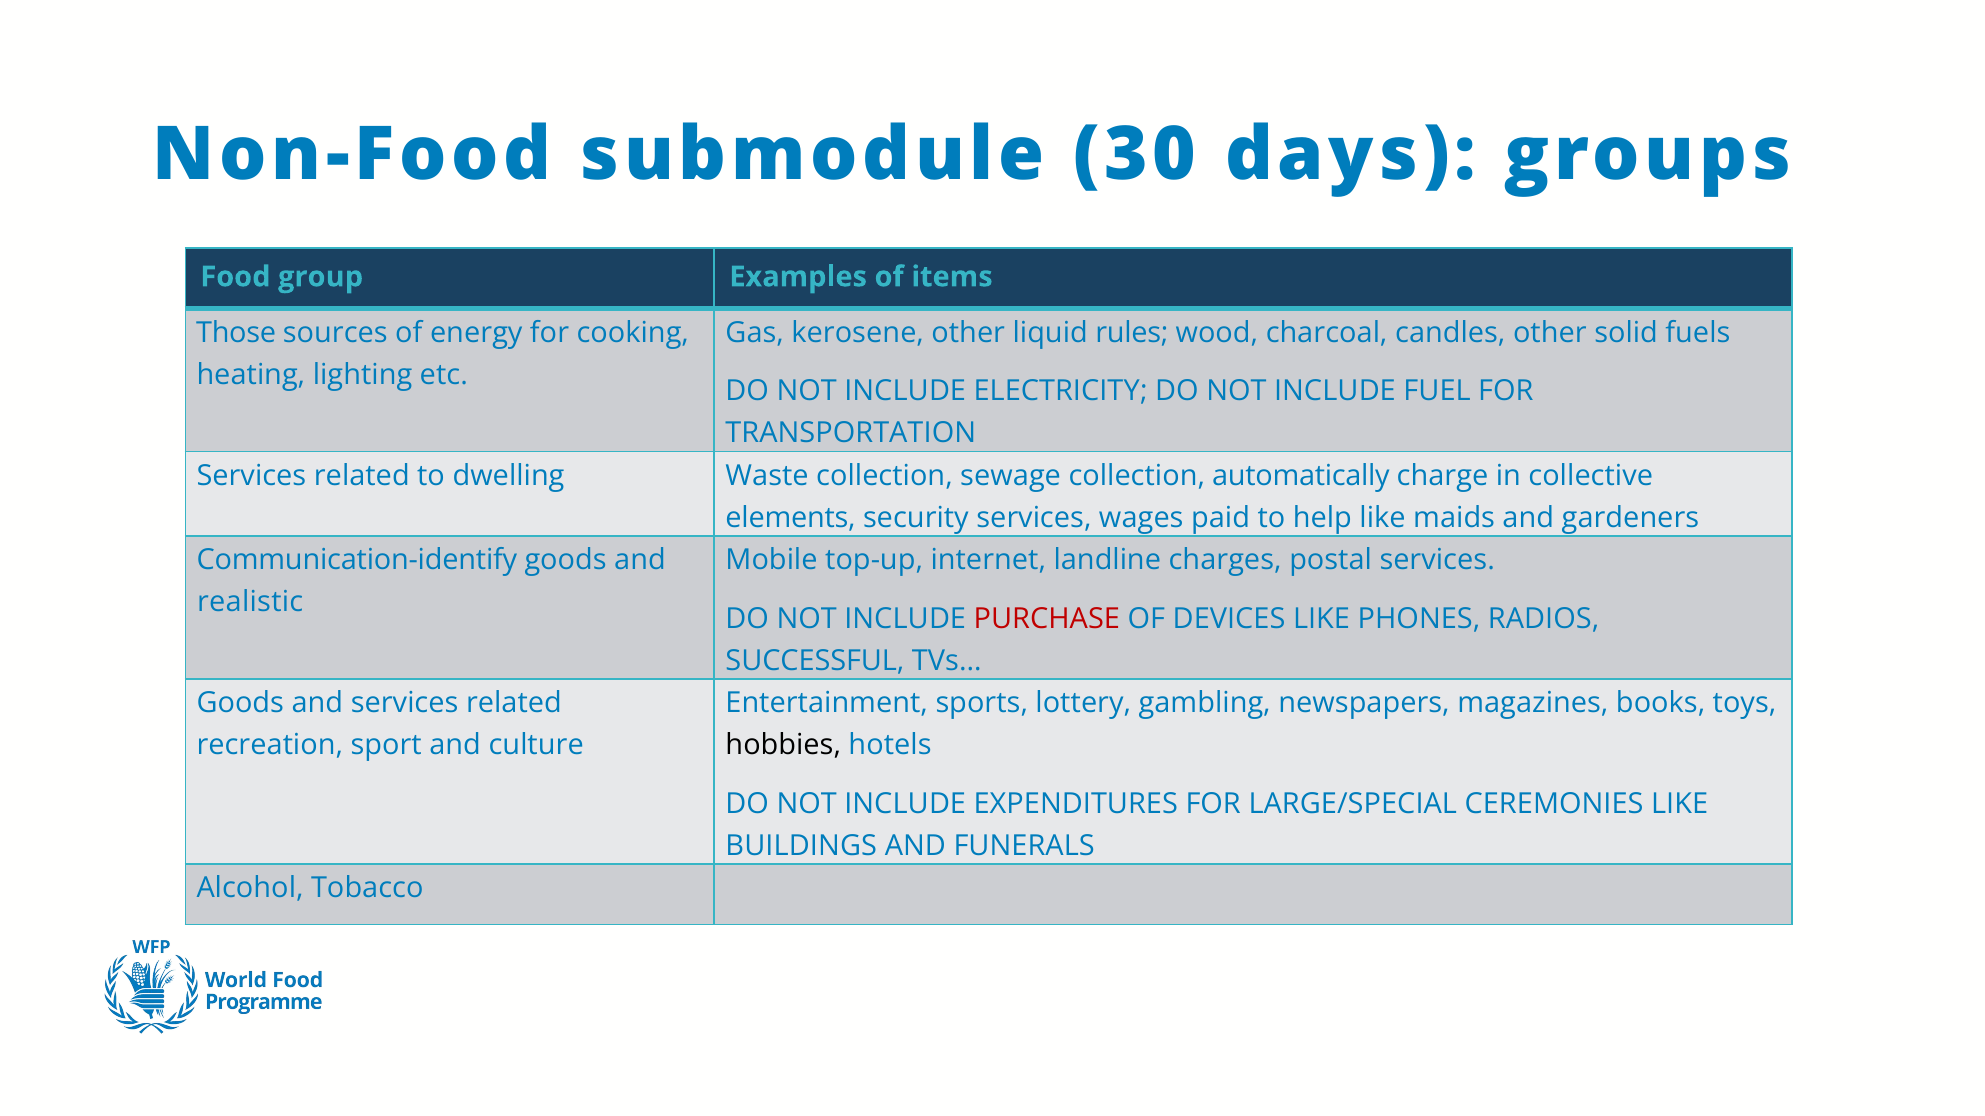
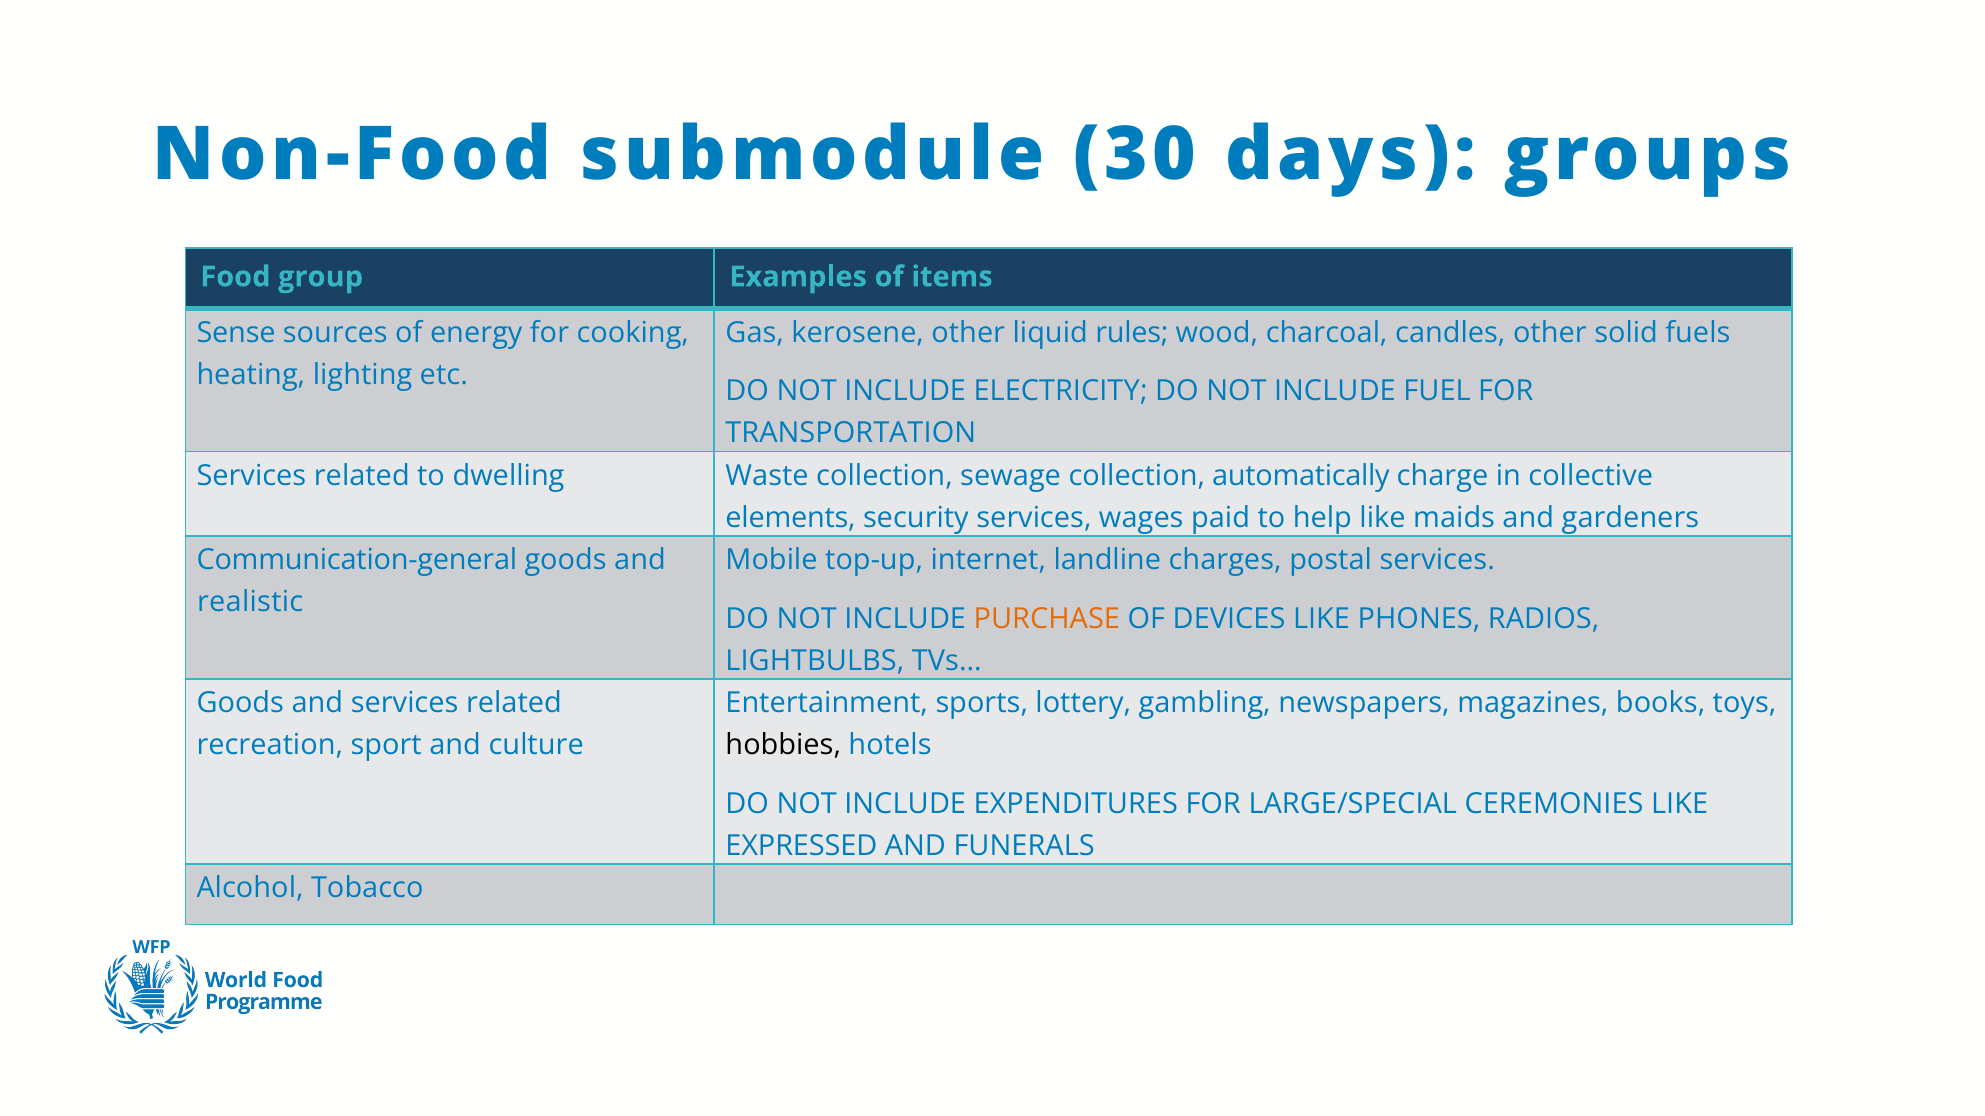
Those: Those -> Sense
Communication-identify: Communication-identify -> Communication-general
PURCHASE colour: red -> orange
SUCCESSFUL: SUCCESSFUL -> LIGHTBULBS
BUILDINGS: BUILDINGS -> EXPRESSED
